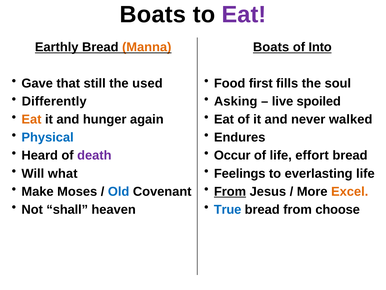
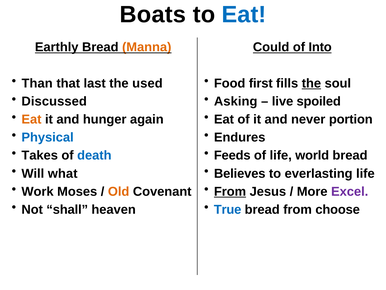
Eat at (244, 15) colour: purple -> blue
Boats at (271, 47): Boats -> Could
Gave: Gave -> Than
still: still -> last
the at (311, 83) underline: none -> present
Differently: Differently -> Discussed
walked: walked -> portion
Heard: Heard -> Takes
death colour: purple -> blue
Occur: Occur -> Feeds
effort: effort -> world
Feelings: Feelings -> Believes
Make: Make -> Work
Old colour: blue -> orange
Excel colour: orange -> purple
